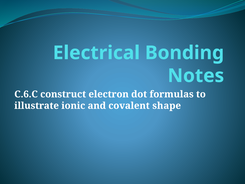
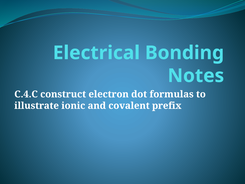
C.6.C: C.6.C -> C.4.C
shape: shape -> prefix
